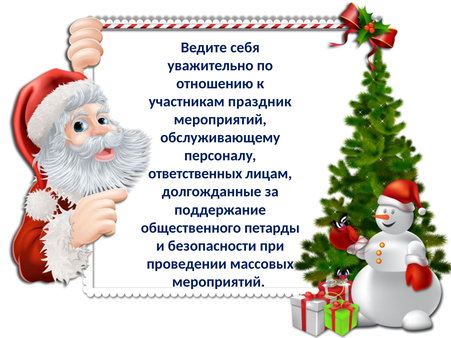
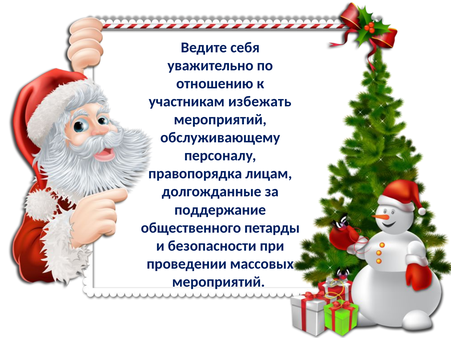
праздник: праздник -> избежать
ответственных: ответственных -> правопорядка
